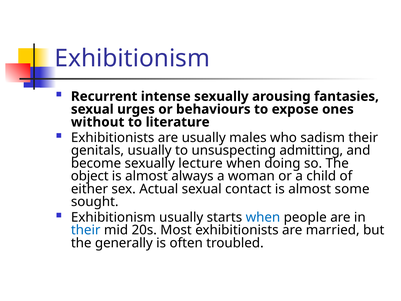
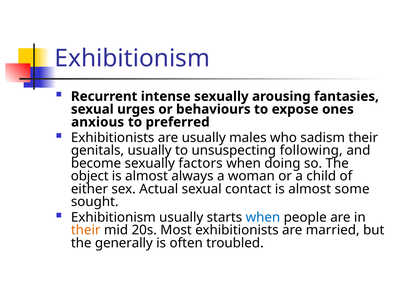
without: without -> anxious
literature: literature -> preferred
admitting: admitting -> following
lecture: lecture -> factors
their at (86, 230) colour: blue -> orange
